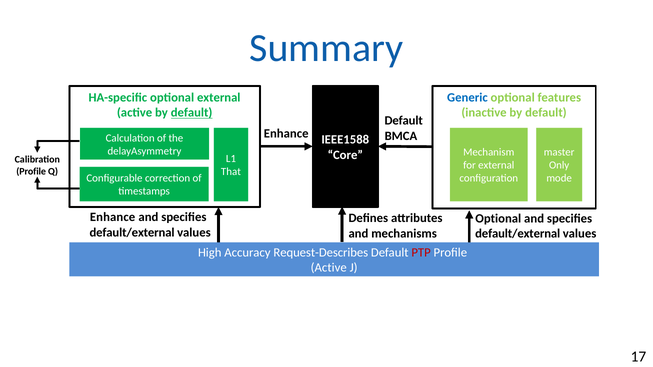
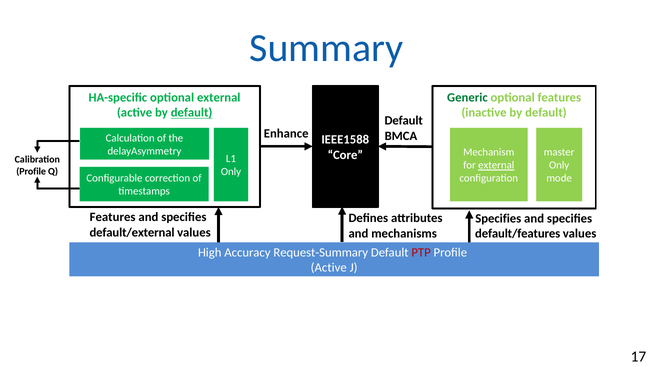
Generic colour: blue -> green
external at (496, 165) underline: none -> present
That at (231, 172): That -> Only
Enhance at (113, 217): Enhance -> Features
Optional at (498, 219): Optional -> Specifies
default/external at (518, 234): default/external -> default/features
Request-Describes: Request-Describes -> Request-Summary
